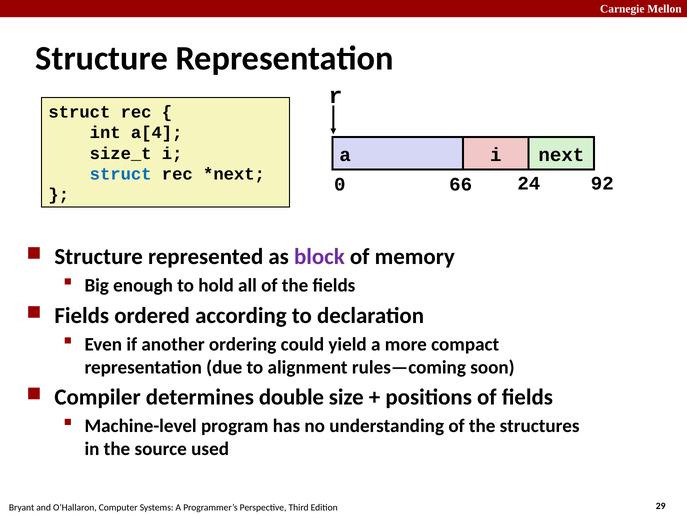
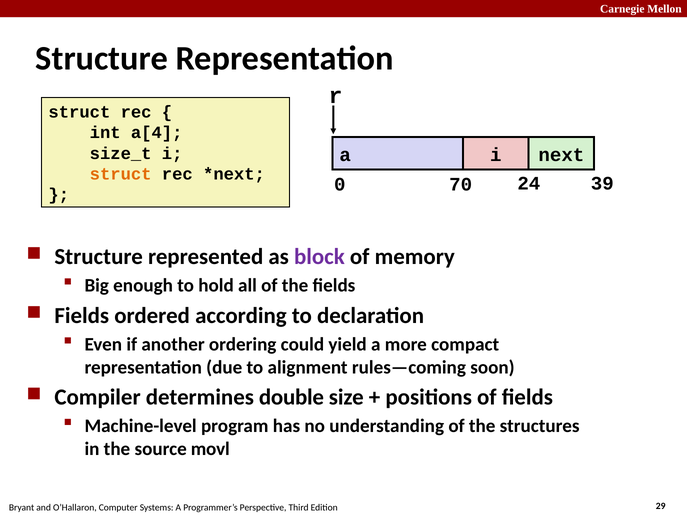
struct at (121, 174) colour: blue -> orange
66: 66 -> 70
92: 92 -> 39
used: used -> movl
